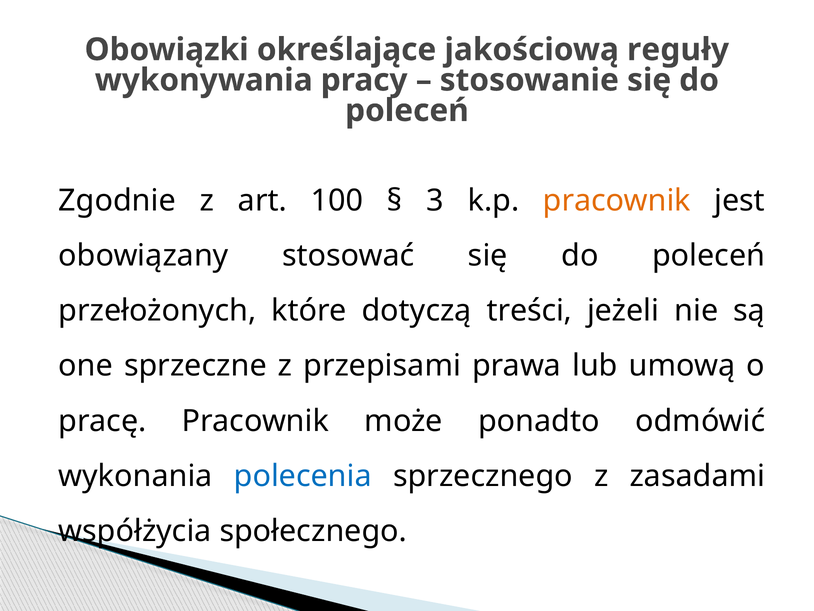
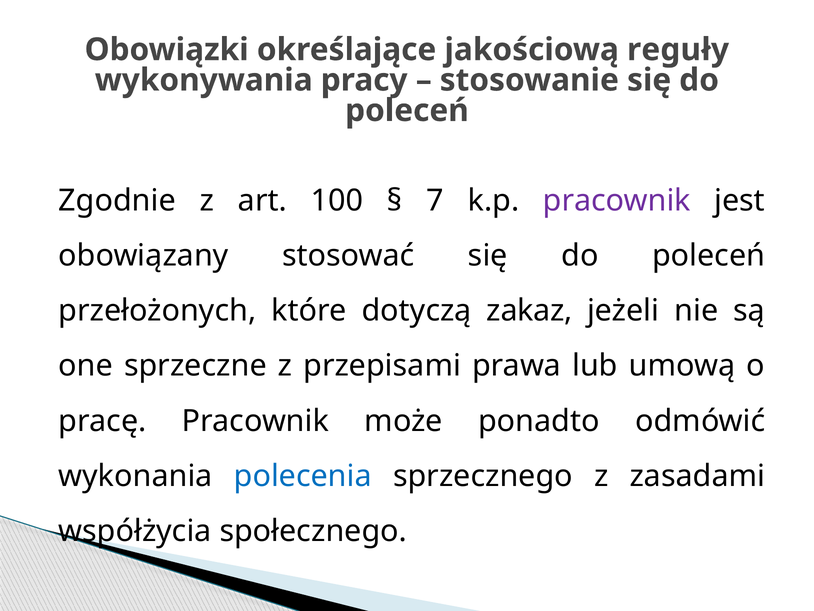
3: 3 -> 7
pracownik at (617, 201) colour: orange -> purple
treści: treści -> zakaz
